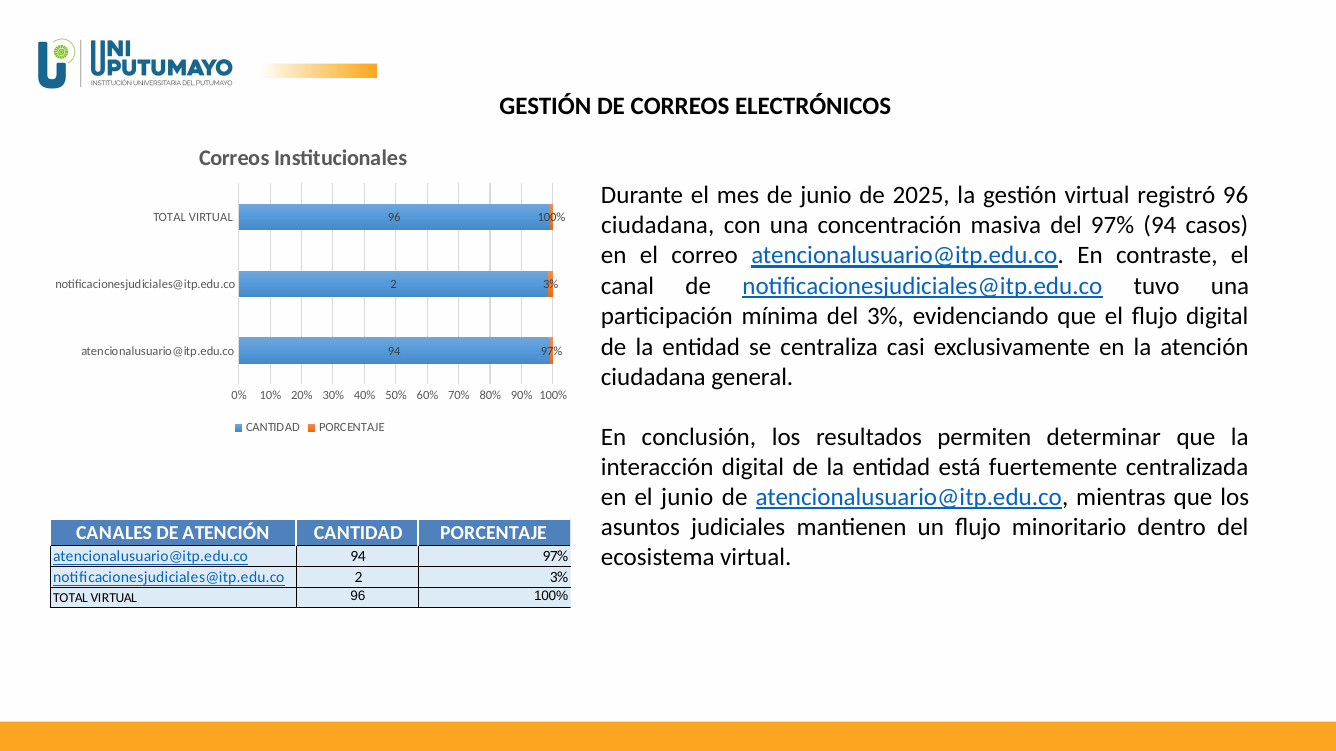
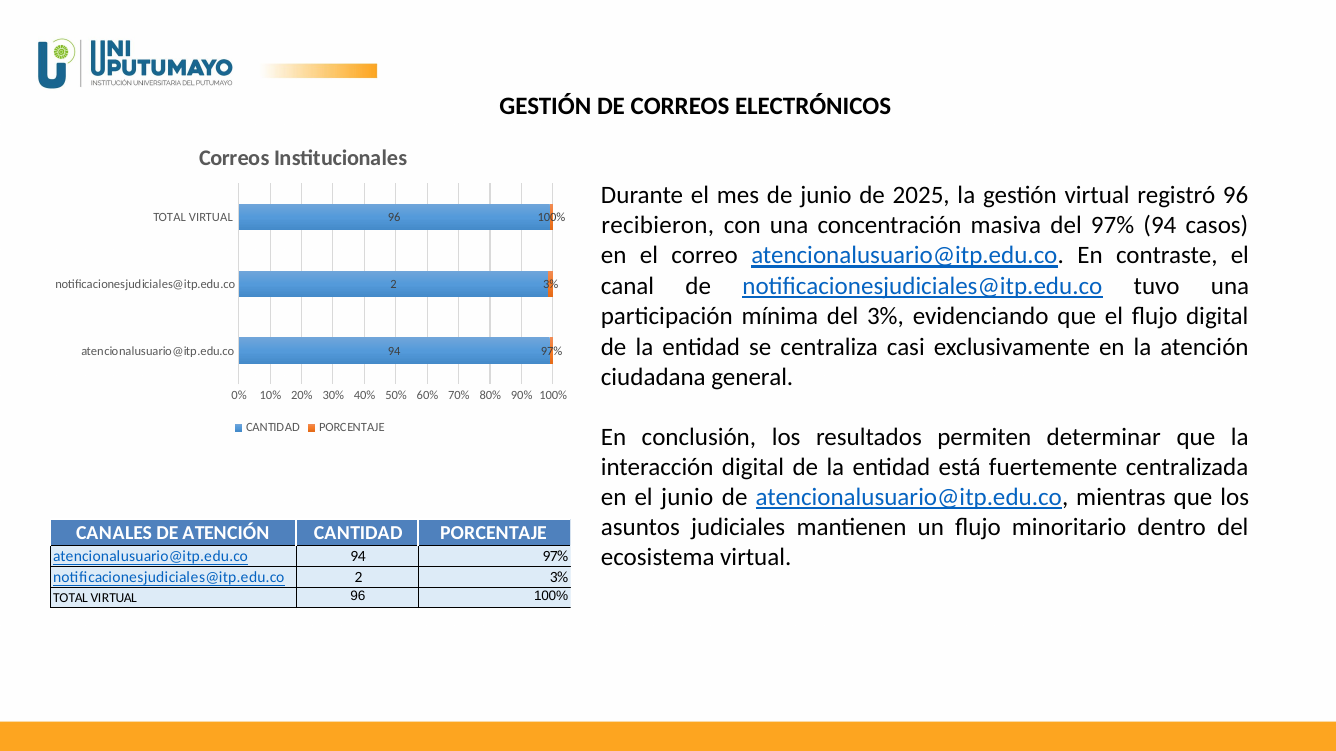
ciudadana at (658, 226): ciudadana -> recibieron
